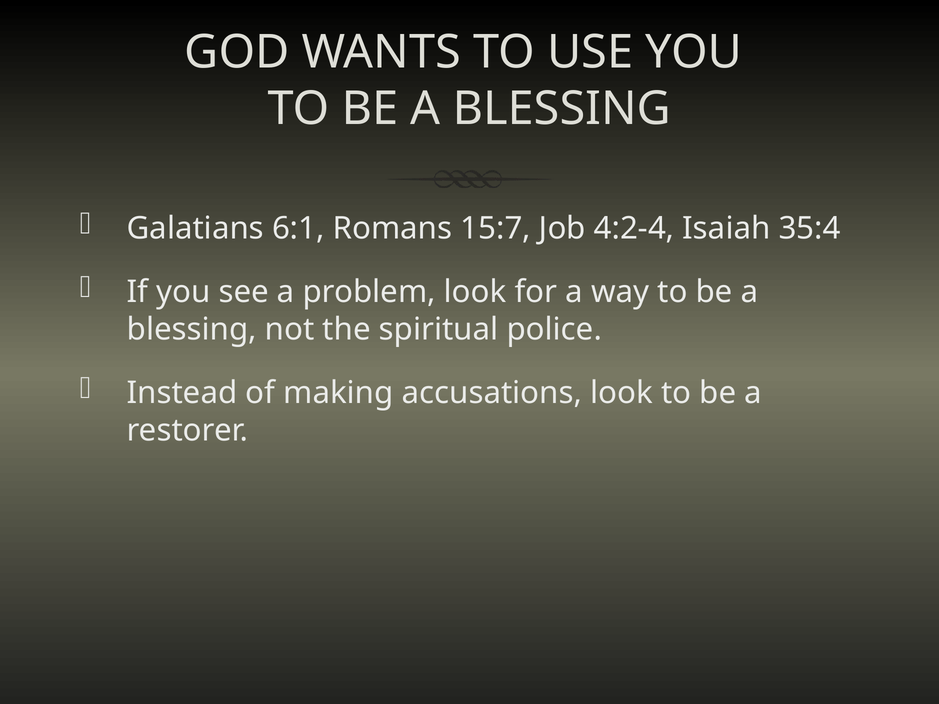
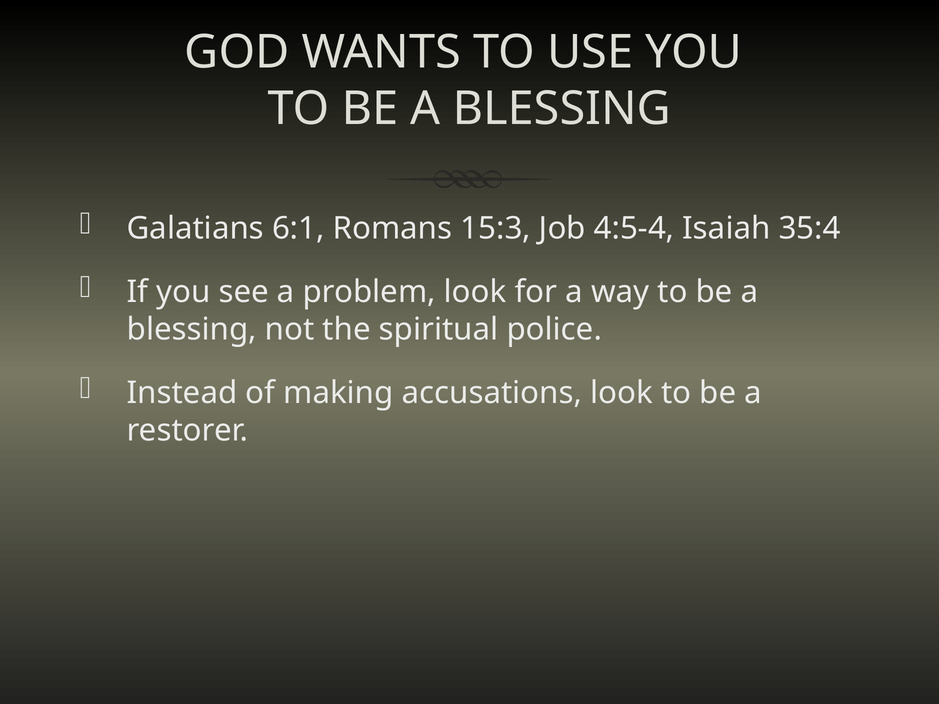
15:7: 15:7 -> 15:3
4:2-4: 4:2-4 -> 4:5-4
